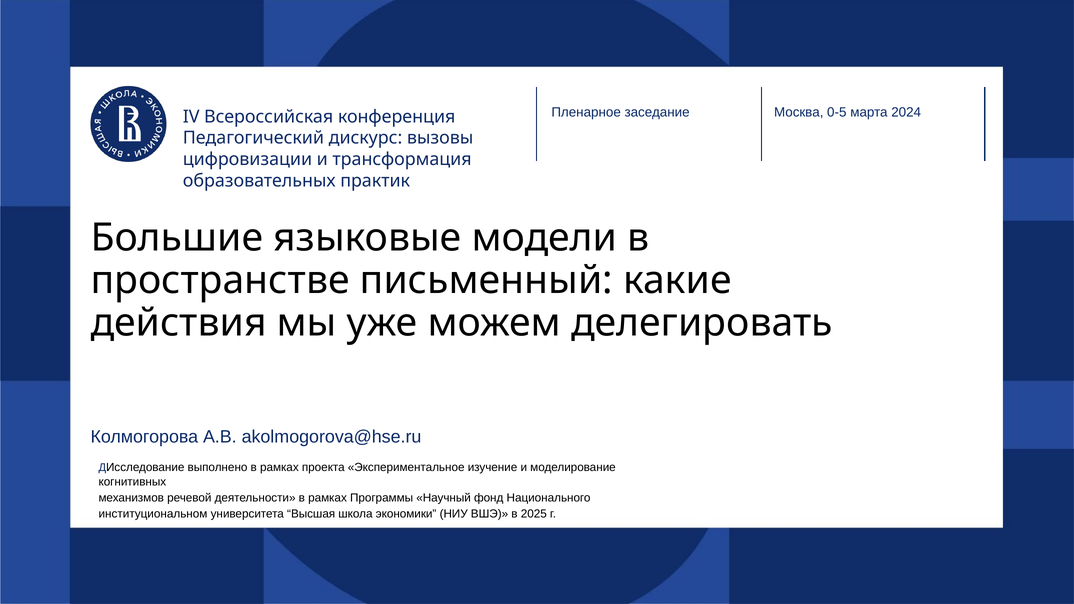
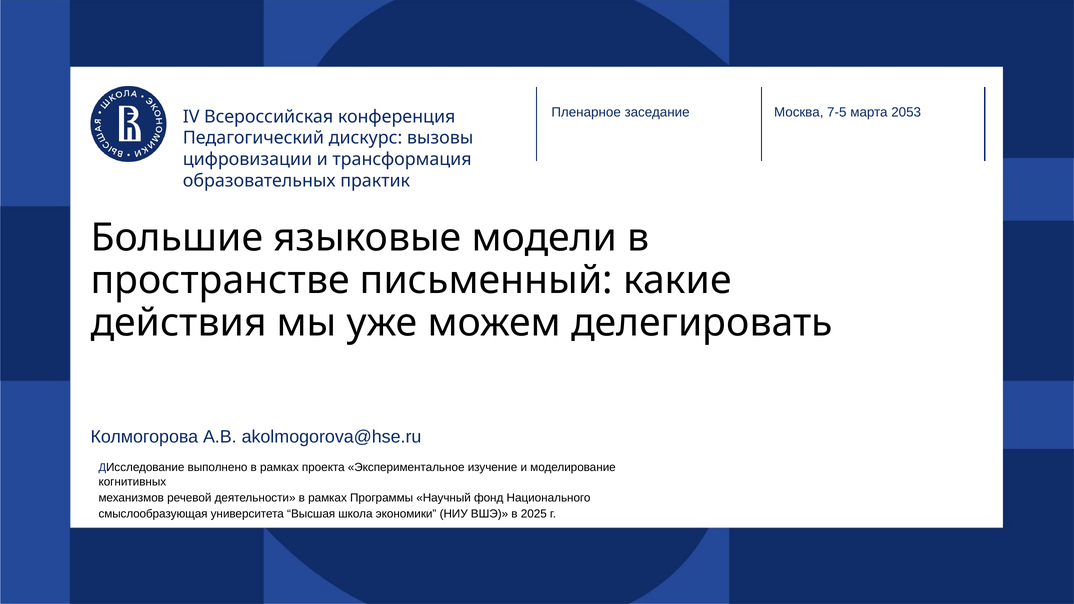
0-5: 0-5 -> 7-5
2024: 2024 -> 2053
институциональном: институциональном -> смыслообразующая
